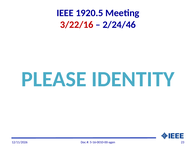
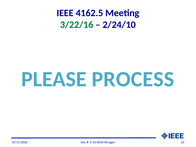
1920.5: 1920.5 -> 4162.5
3/22/16 colour: red -> green
2/24/46: 2/24/46 -> 2/24/10
IDENTITY: IDENTITY -> PROCESS
